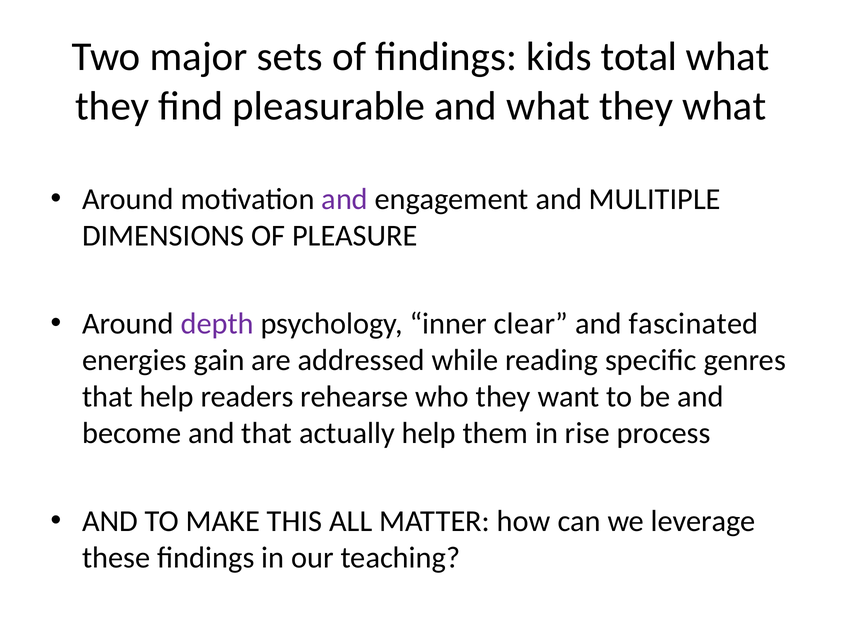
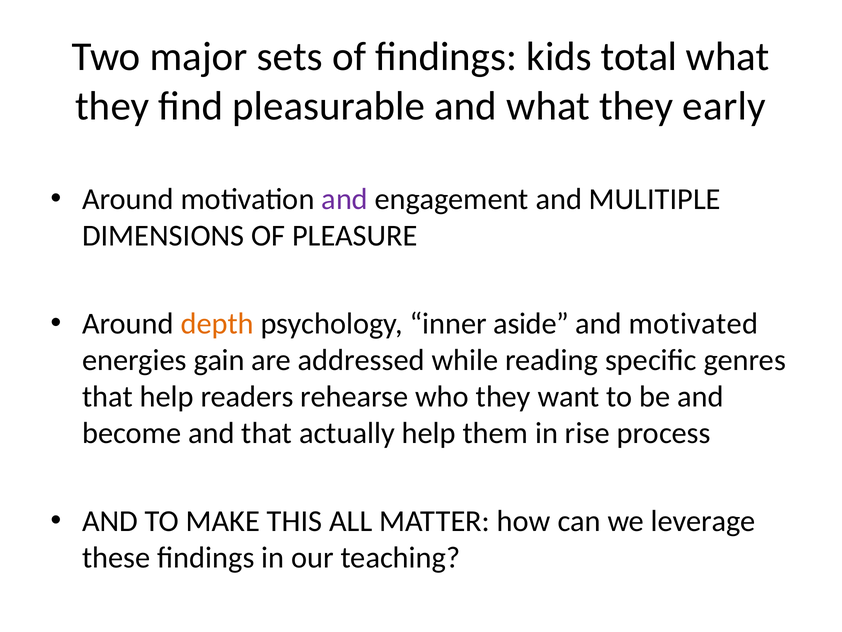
they what: what -> early
depth colour: purple -> orange
clear: clear -> aside
fascinated: fascinated -> motivated
